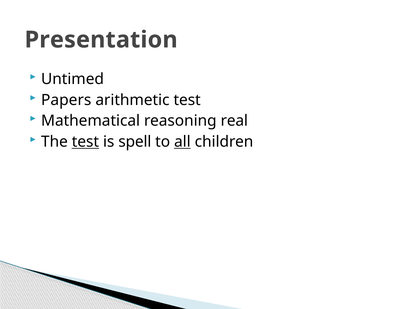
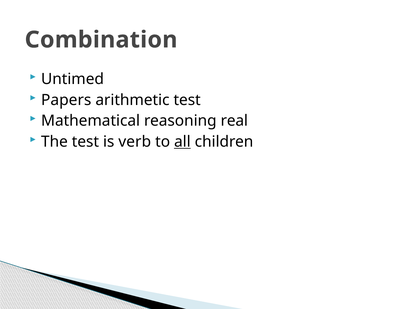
Presentation: Presentation -> Combination
test at (85, 141) underline: present -> none
spell: spell -> verb
